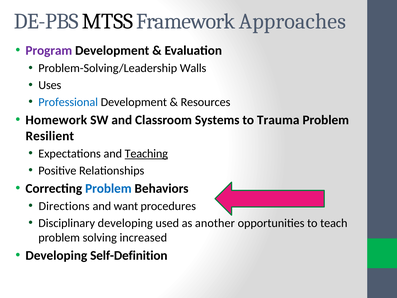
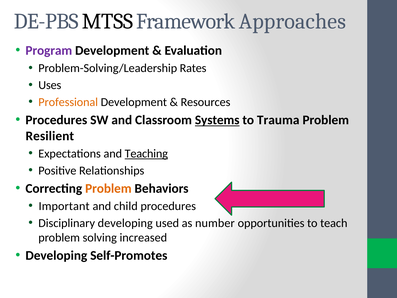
Walls: Walls -> Rates
Professional colour: blue -> orange
Homework at (56, 120): Homework -> Procedures
Systems underline: none -> present
Problem at (108, 188) colour: blue -> orange
Directions: Directions -> Important
want: want -> child
another: another -> number
Self-Definition: Self-Definition -> Self-Promotes
